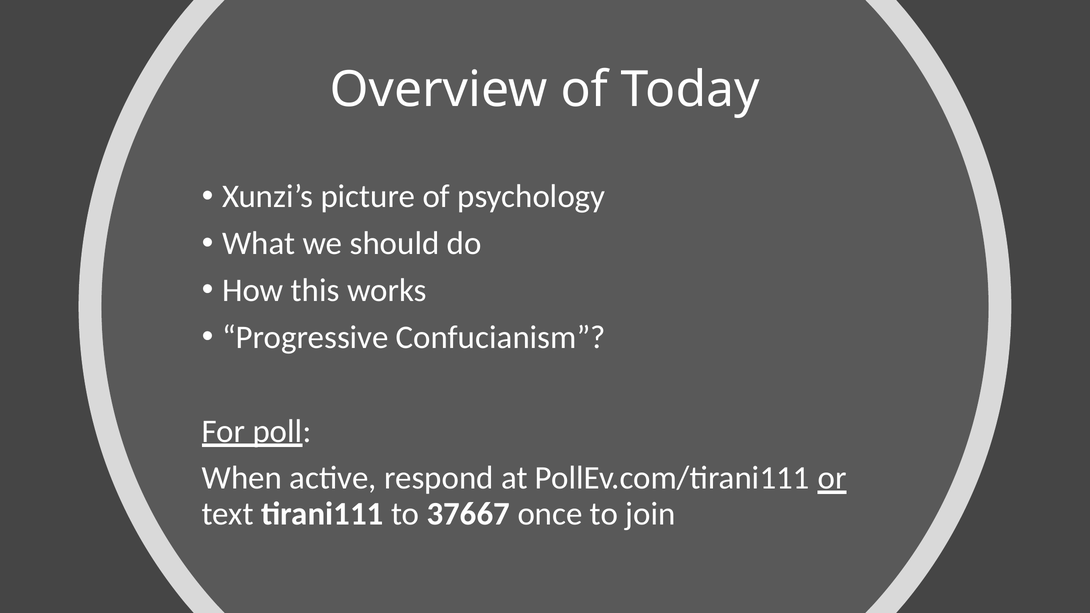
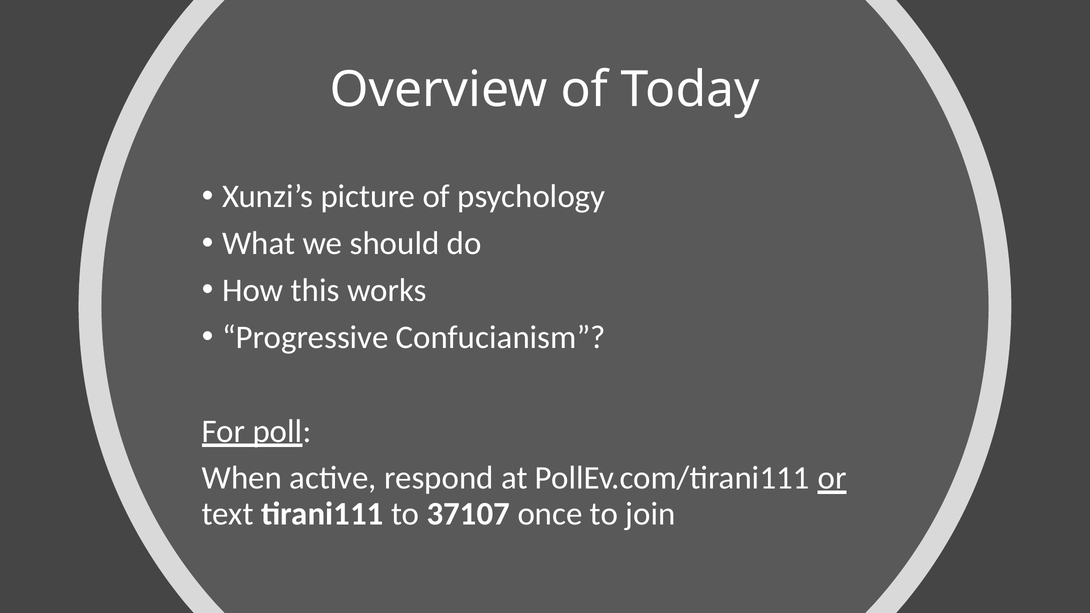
37667: 37667 -> 37107
